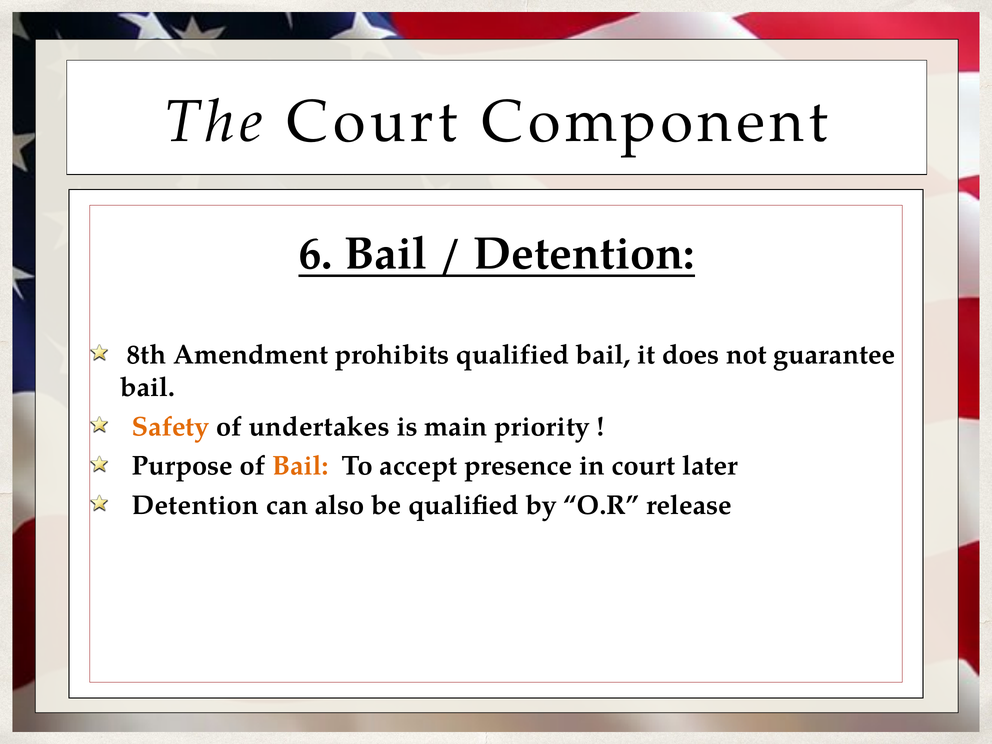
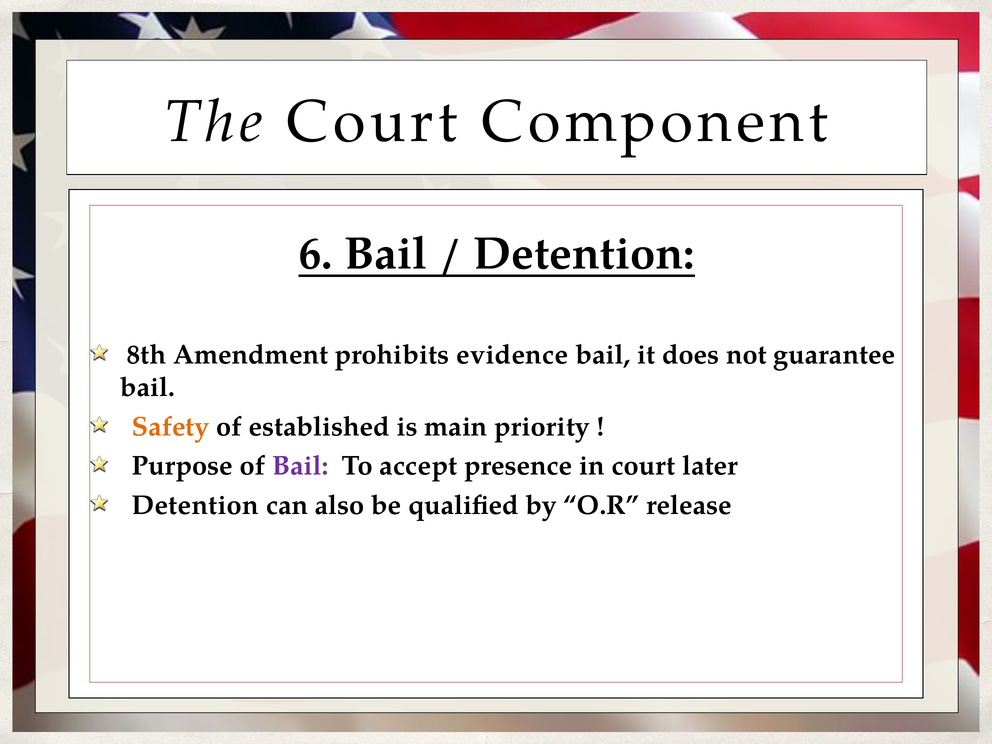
prohibits qualified: qualified -> evidence
undertakes: undertakes -> established
Bail at (300, 466) colour: orange -> purple
